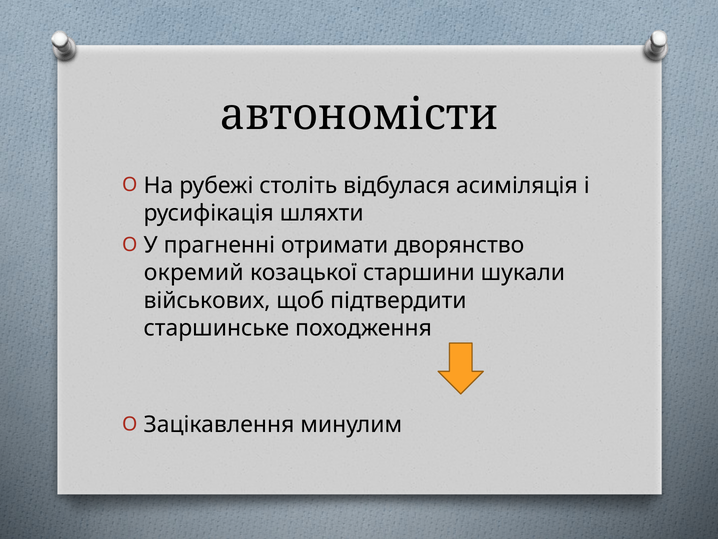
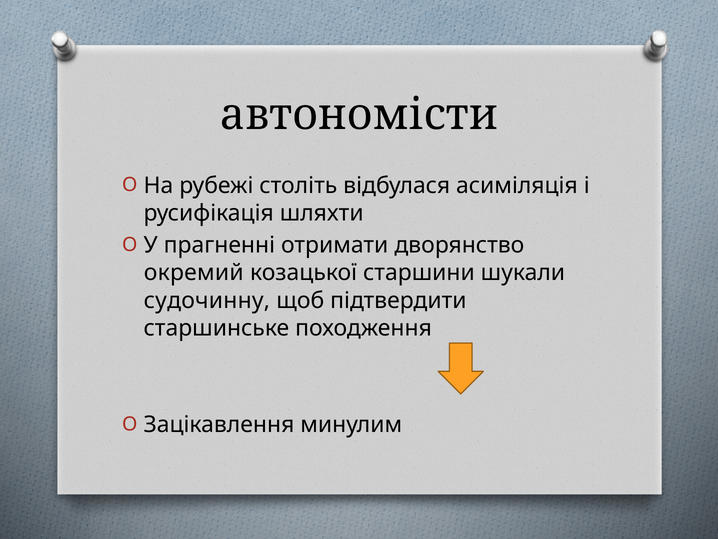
військових: військових -> судочинну
